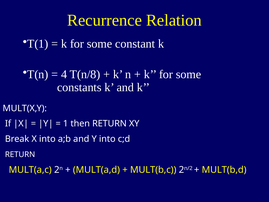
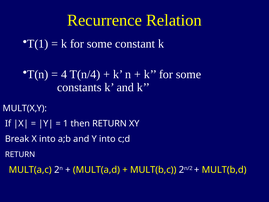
T(n/8: T(n/8 -> T(n/4
